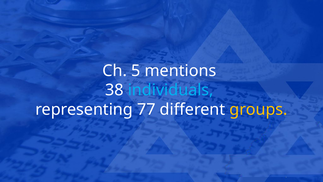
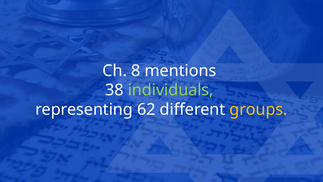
5: 5 -> 8
individuals colour: light blue -> light green
77: 77 -> 62
